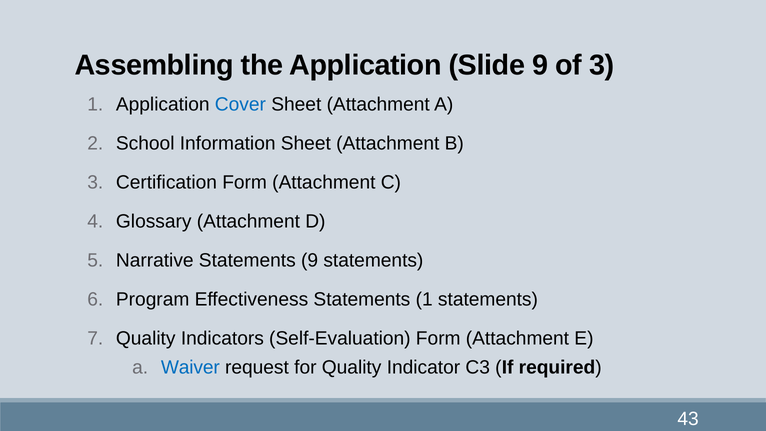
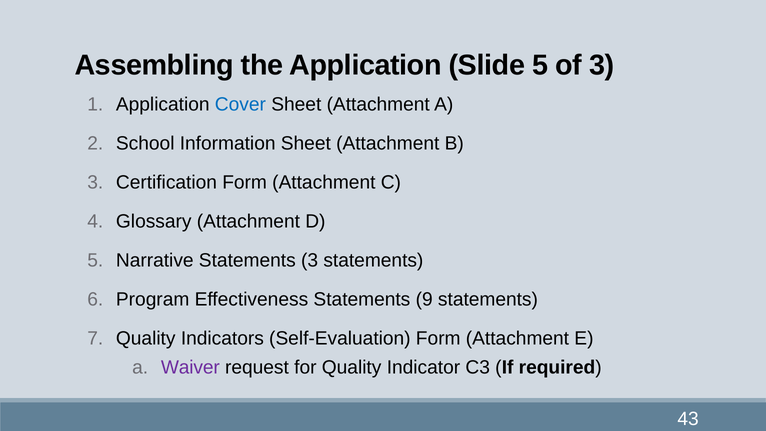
Slide 9: 9 -> 5
Statements 9: 9 -> 3
Statements 1: 1 -> 9
Waiver colour: blue -> purple
